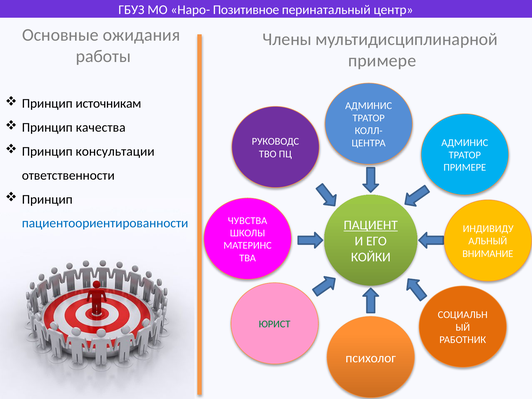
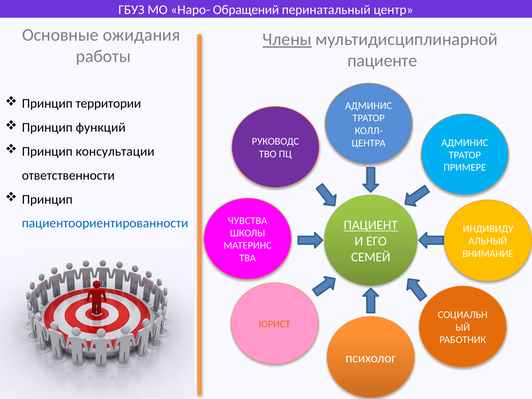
Позитивное: Позитивное -> Обращений
Члены underline: none -> present
примере at (382, 61): примере -> пациенте
источникам: источникам -> территории
качества: качества -> функций
КОЙКИ: КОЙКИ -> СЕМЕЙ
ЮРИСТ colour: green -> orange
